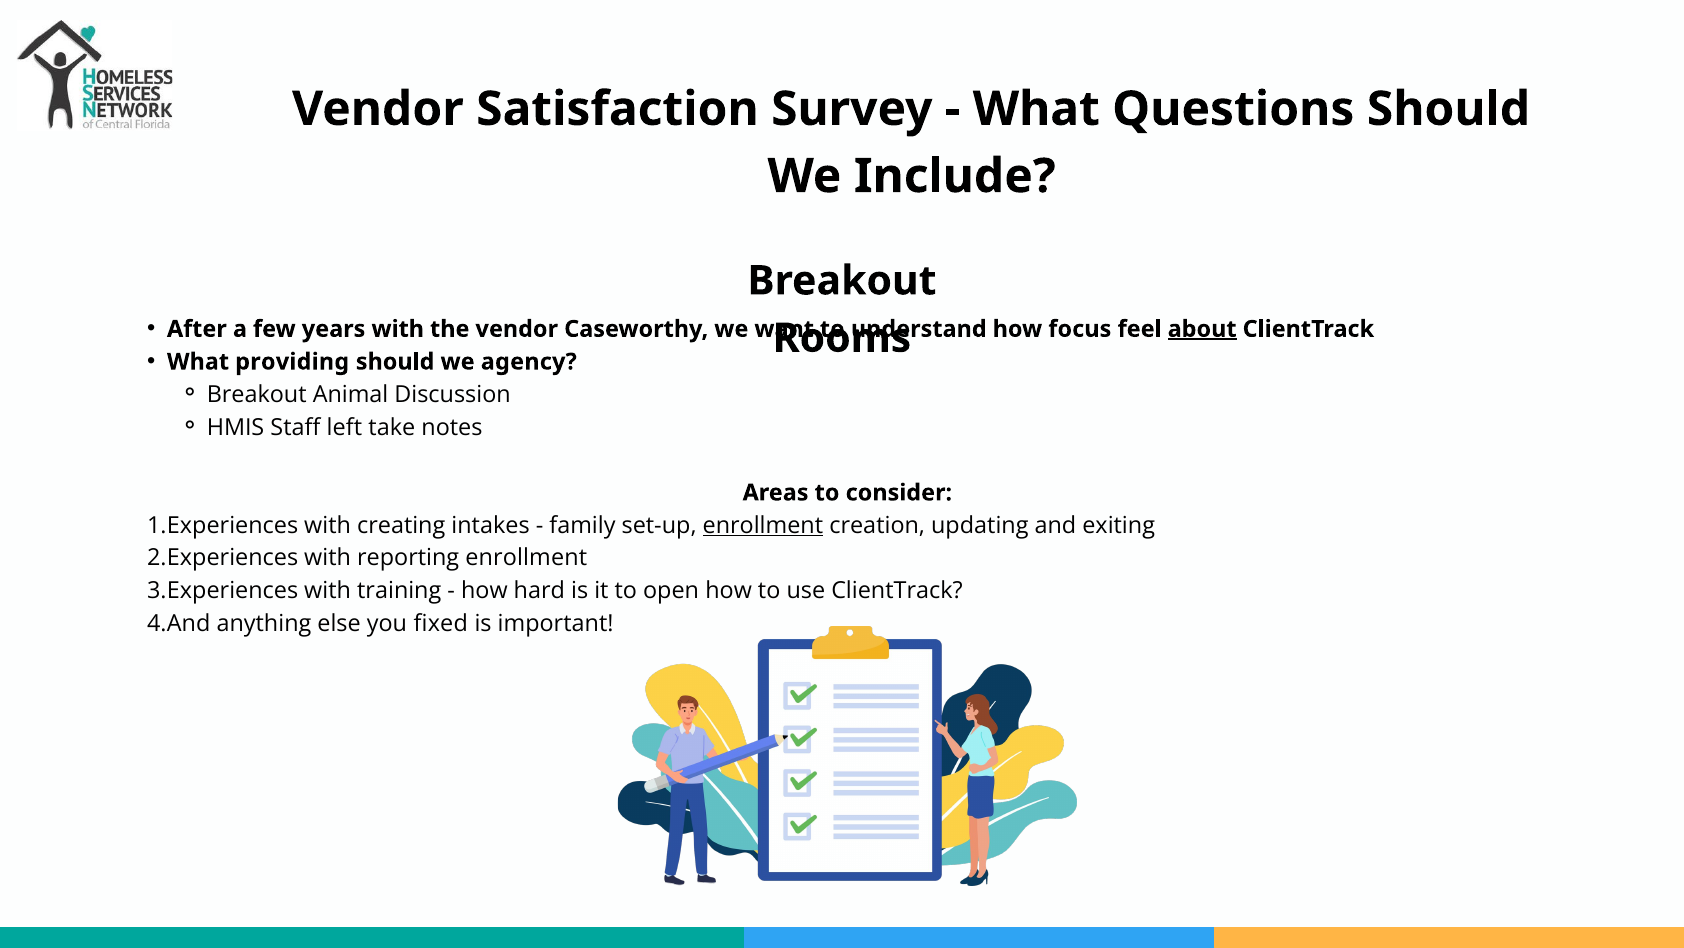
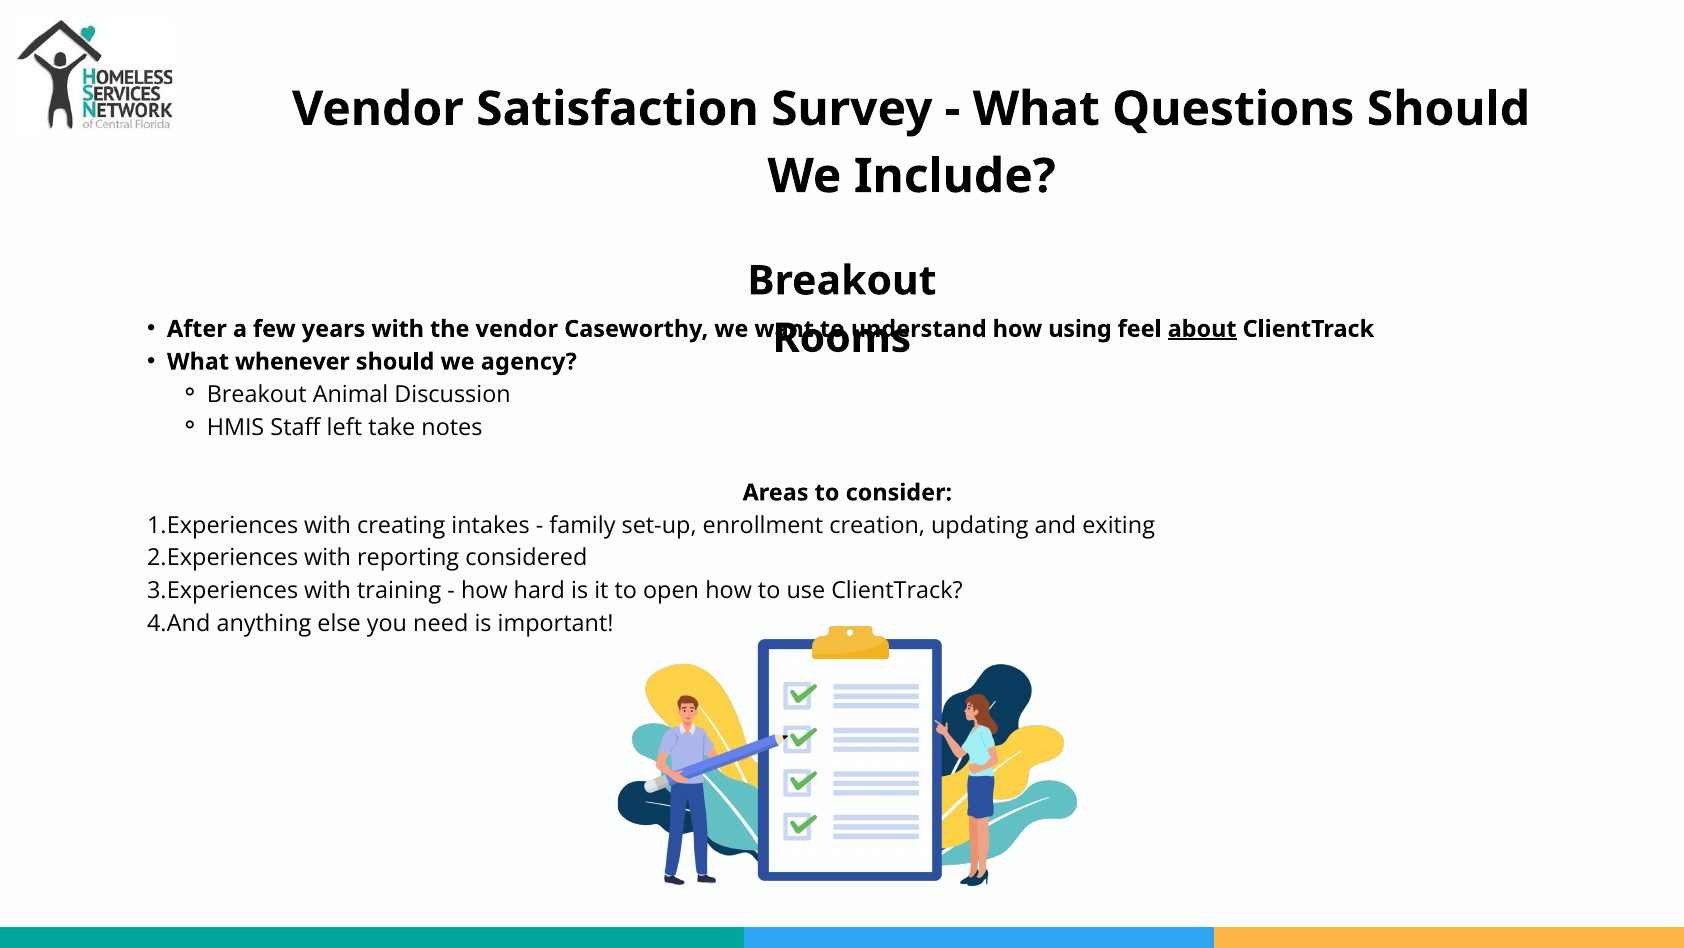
focus: focus -> using
providing: providing -> whenever
enrollment at (763, 525) underline: present -> none
reporting enrollment: enrollment -> considered
fixed: fixed -> need
